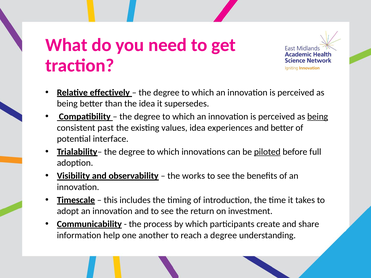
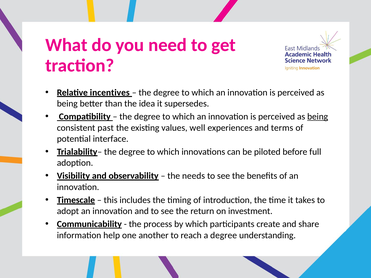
effectively: effectively -> incentives
values idea: idea -> well
and better: better -> terms
piloted underline: present -> none
works: works -> needs
